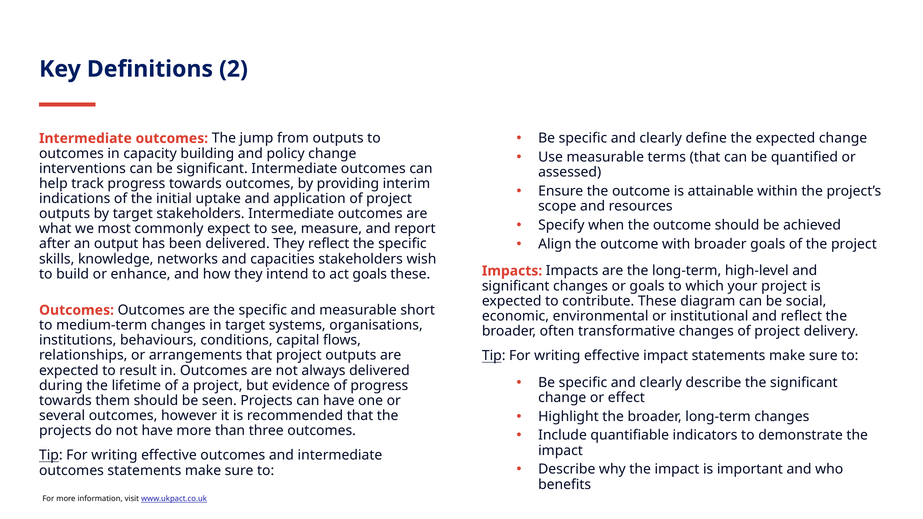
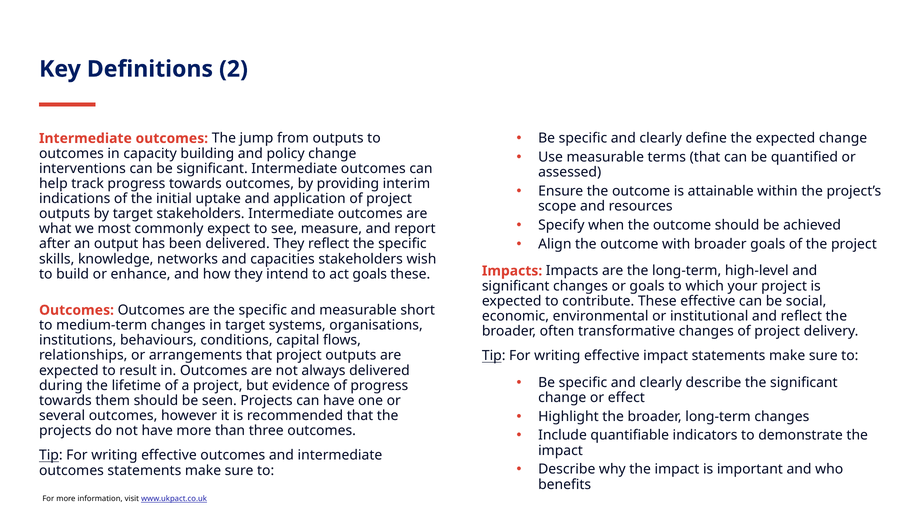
These diagram: diagram -> effective
